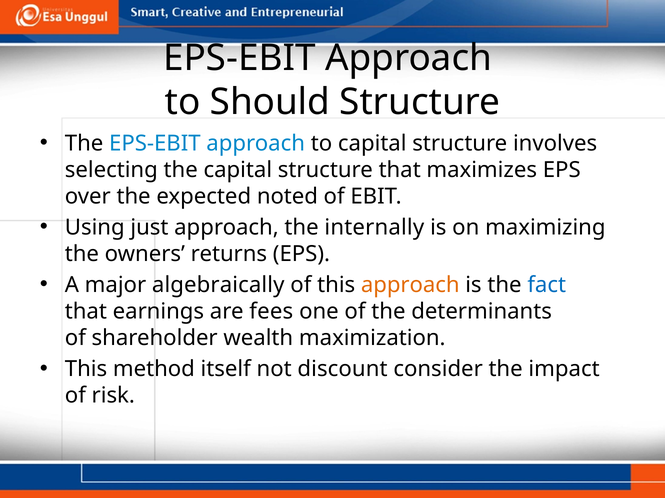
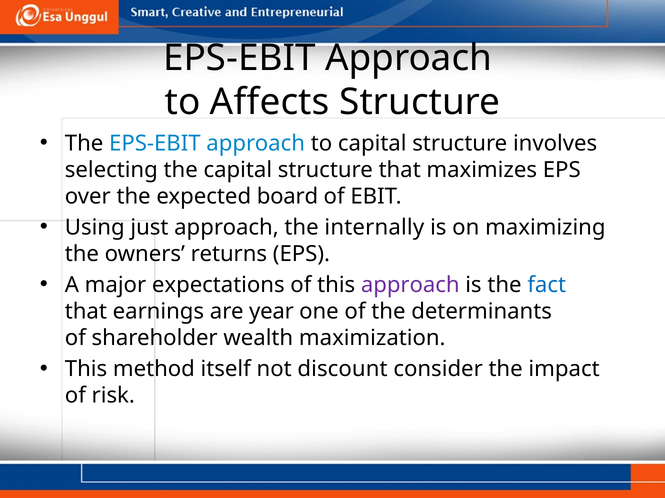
Should: Should -> Affects
noted: noted -> board
algebraically: algebraically -> expectations
approach at (410, 285) colour: orange -> purple
fees: fees -> year
